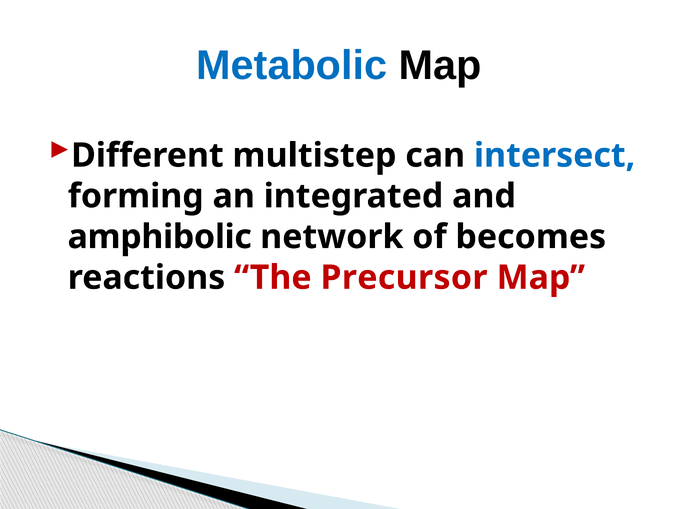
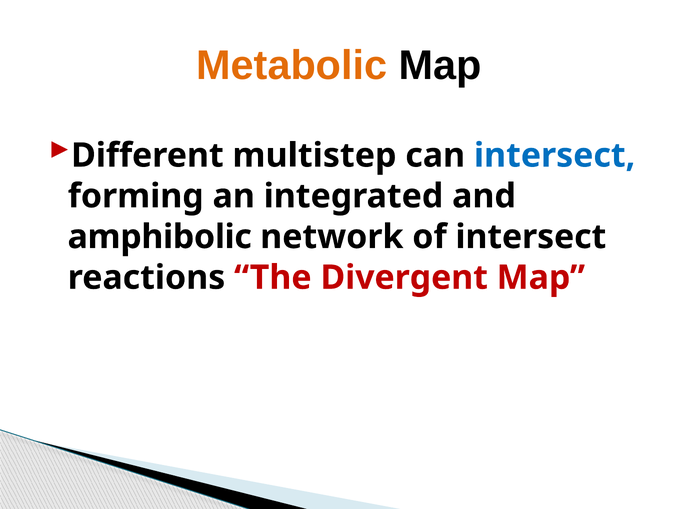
Metabolic colour: blue -> orange
of becomes: becomes -> intersect
Precursor: Precursor -> Divergent
